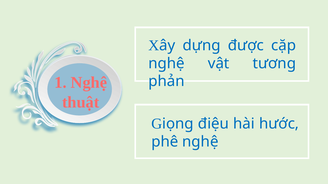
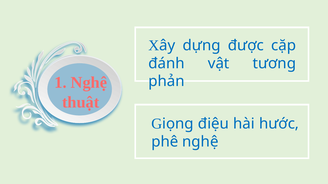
nghệ at (166, 63): nghệ -> đánh
